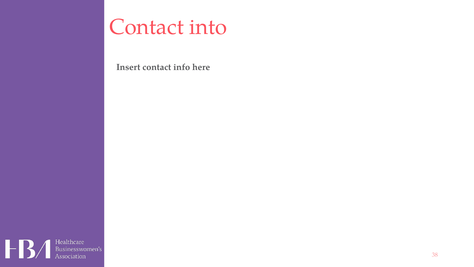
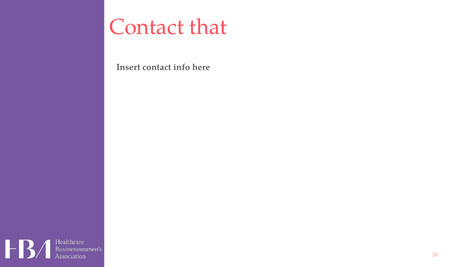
into: into -> that
